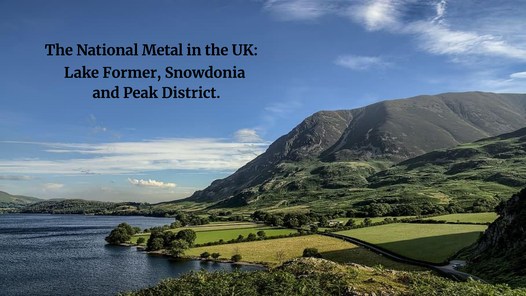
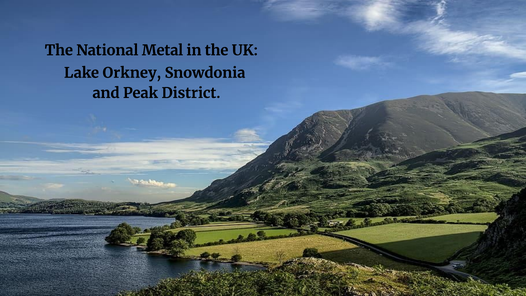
Former: Former -> Orkney
